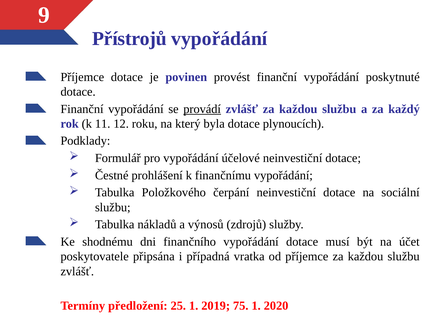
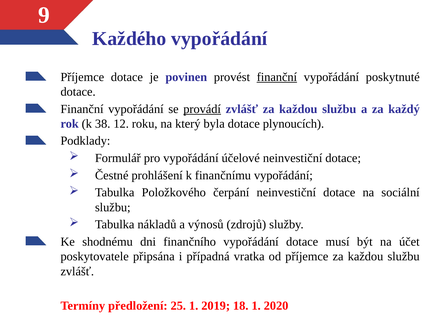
Přístrojů: Přístrojů -> Každého
finanční at (277, 77) underline: none -> present
11: 11 -> 38
75: 75 -> 18
